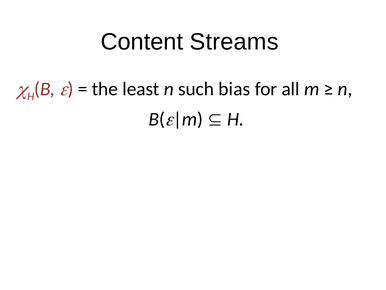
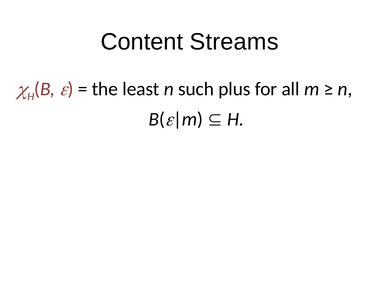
bias: bias -> plus
